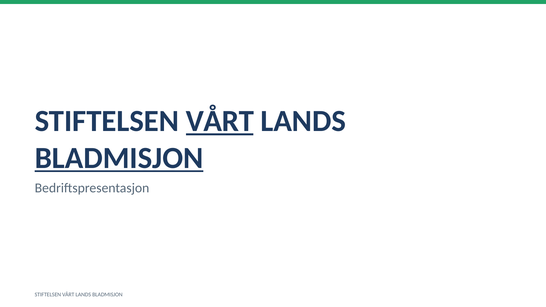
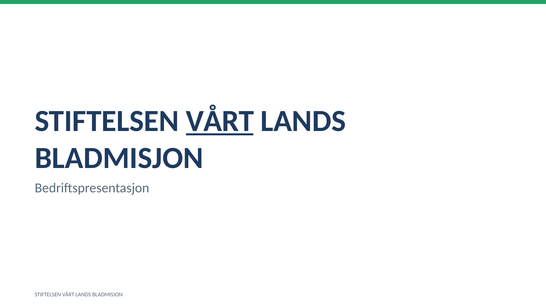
BLADMISJON at (119, 158) underline: present -> none
